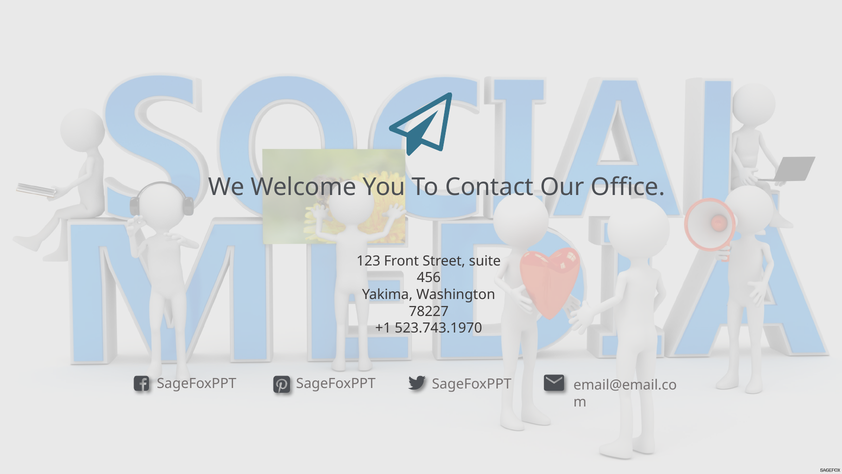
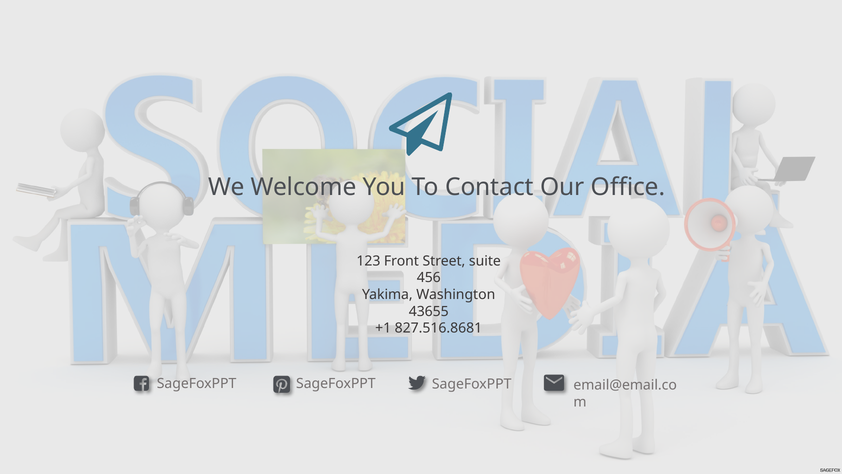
78227: 78227 -> 43655
523.743.1970: 523.743.1970 -> 827.516.8681
